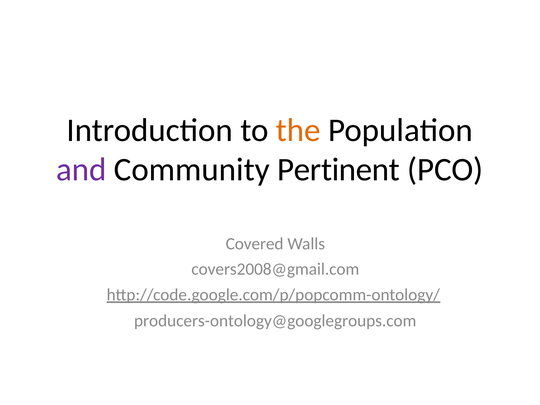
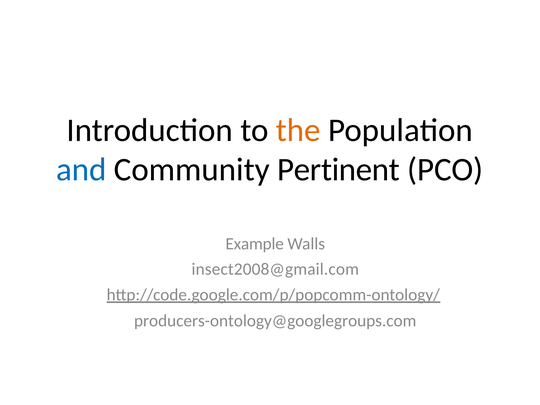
and colour: purple -> blue
Covered: Covered -> Example
covers2008@gmail.com: covers2008@gmail.com -> insect2008@gmail.com
